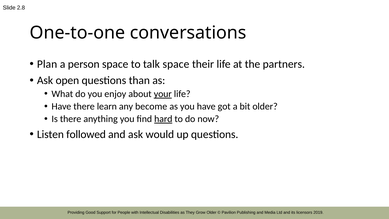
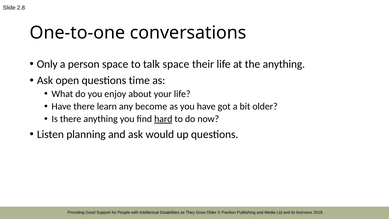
Plan: Plan -> Only
the partners: partners -> anything
than: than -> time
your underline: present -> none
followed: followed -> planning
